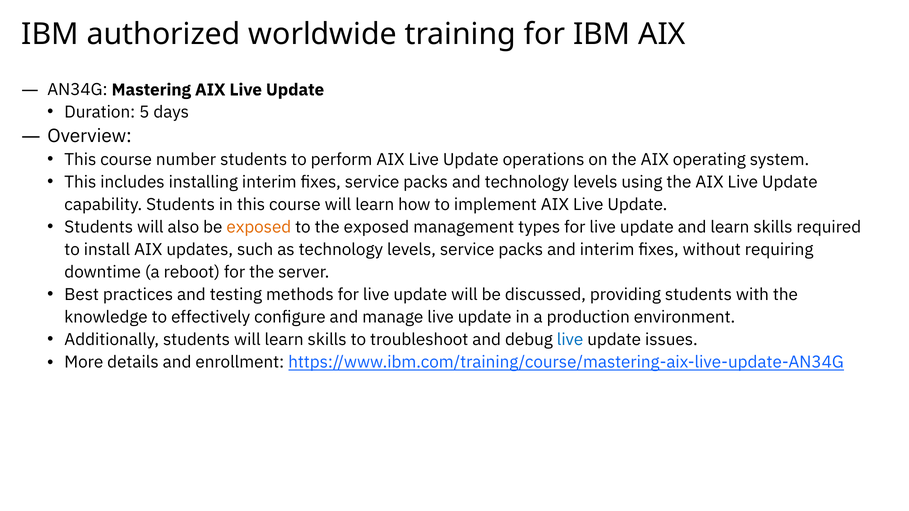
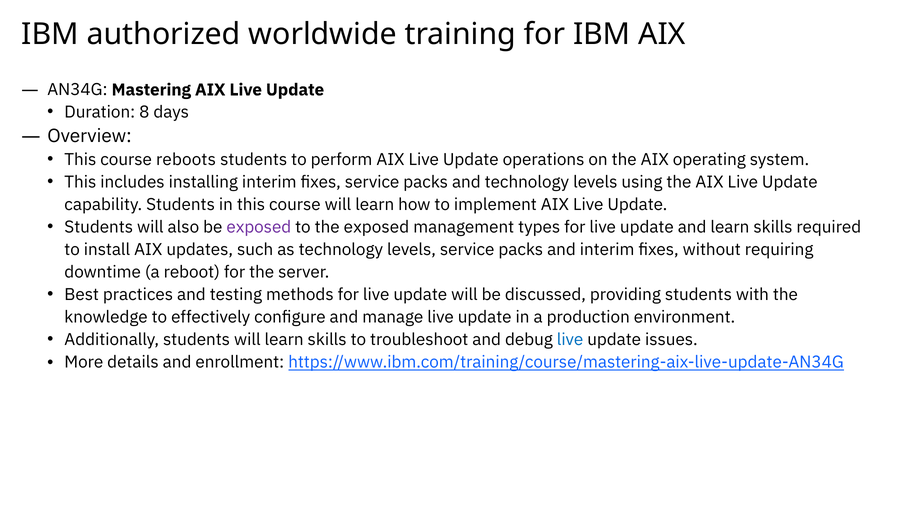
5: 5 -> 8
number: number -> reboots
exposed at (259, 227) colour: orange -> purple
